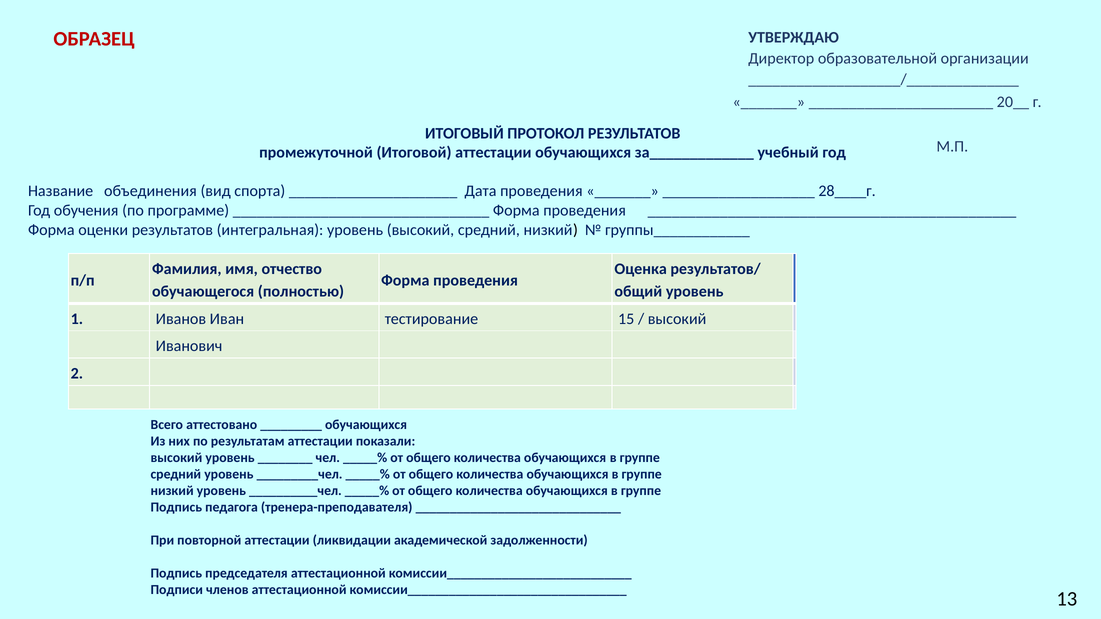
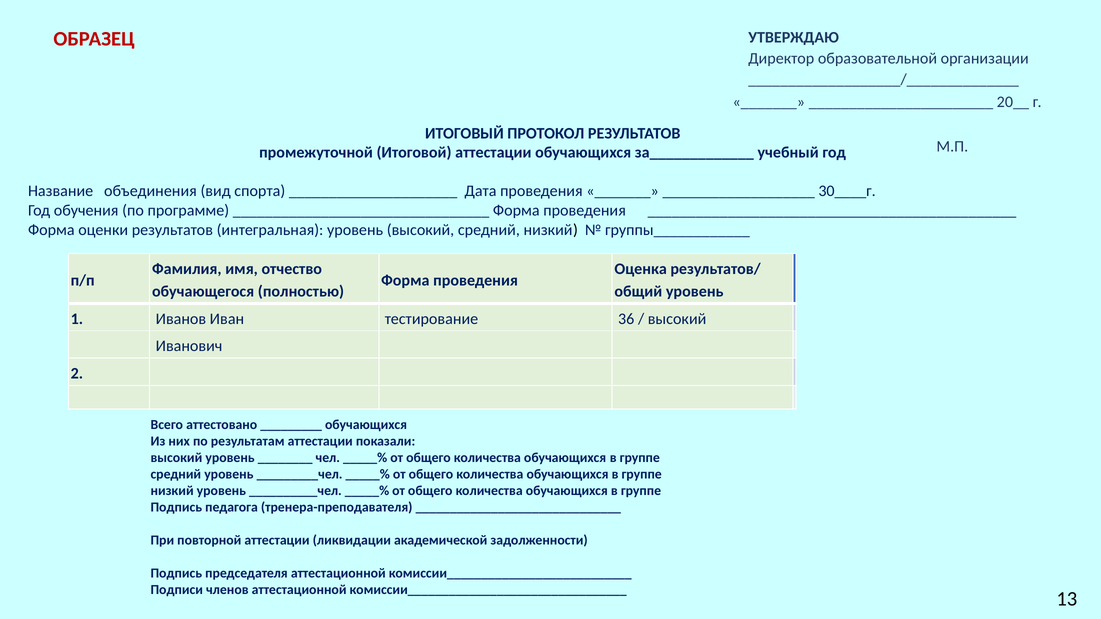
28____г: 28____г -> 30____г
15: 15 -> 36
